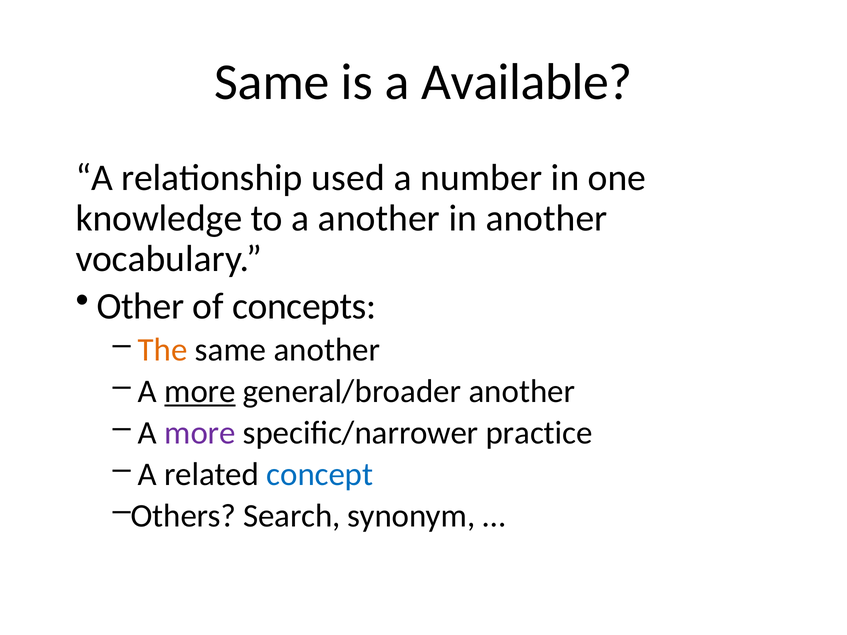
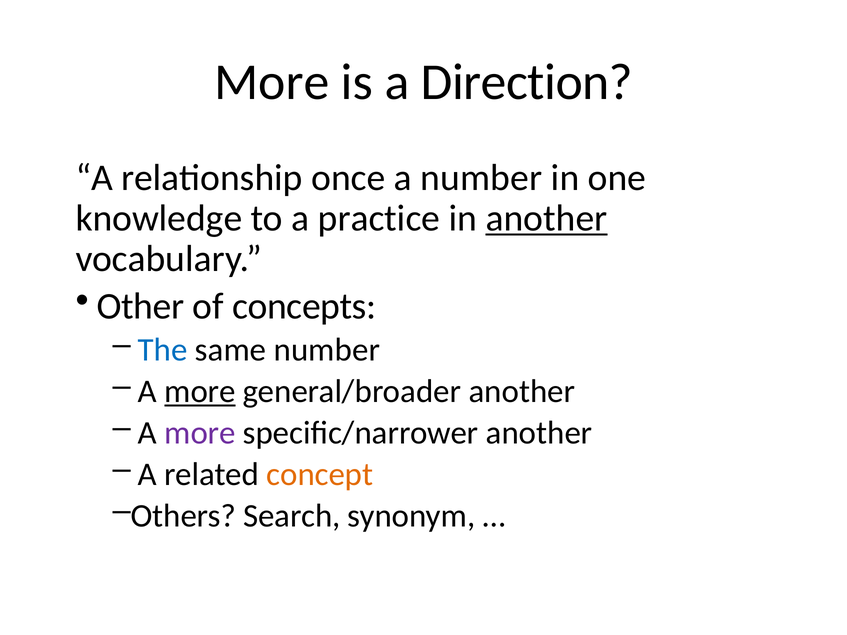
Same at (272, 82): Same -> More
Available: Available -> Direction
used: used -> once
a another: another -> practice
another at (546, 218) underline: none -> present
The colour: orange -> blue
same another: another -> number
specific/narrower practice: practice -> another
concept colour: blue -> orange
